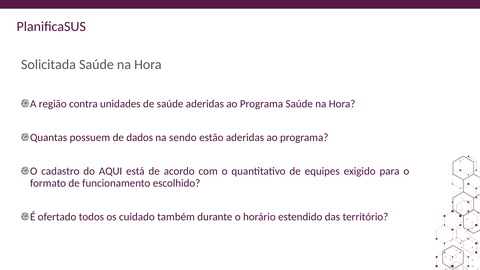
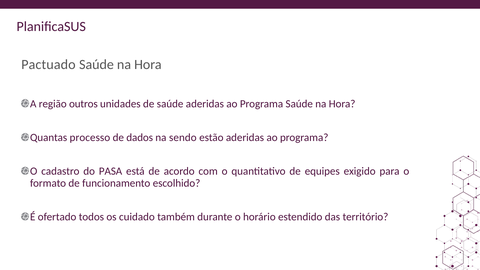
Solicitada: Solicitada -> Pactuado
contra: contra -> outros
possuem: possuem -> processo
AQUI: AQUI -> PASA
